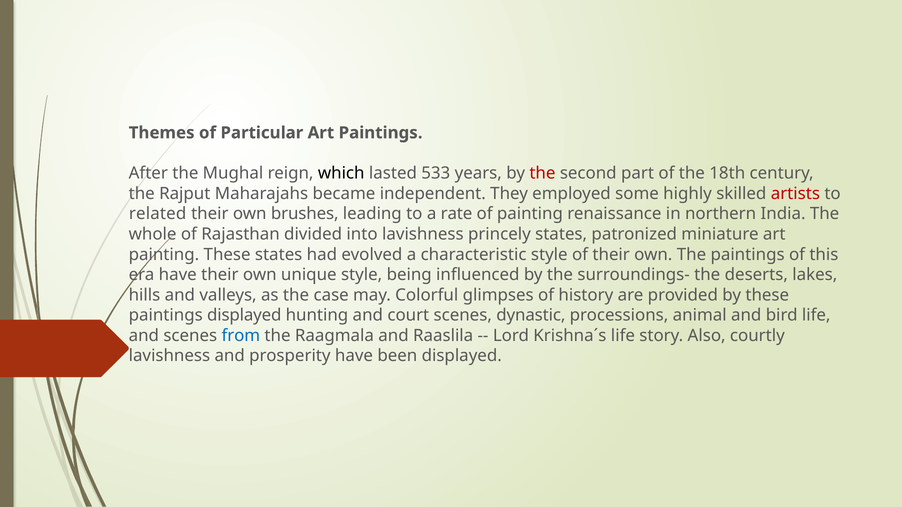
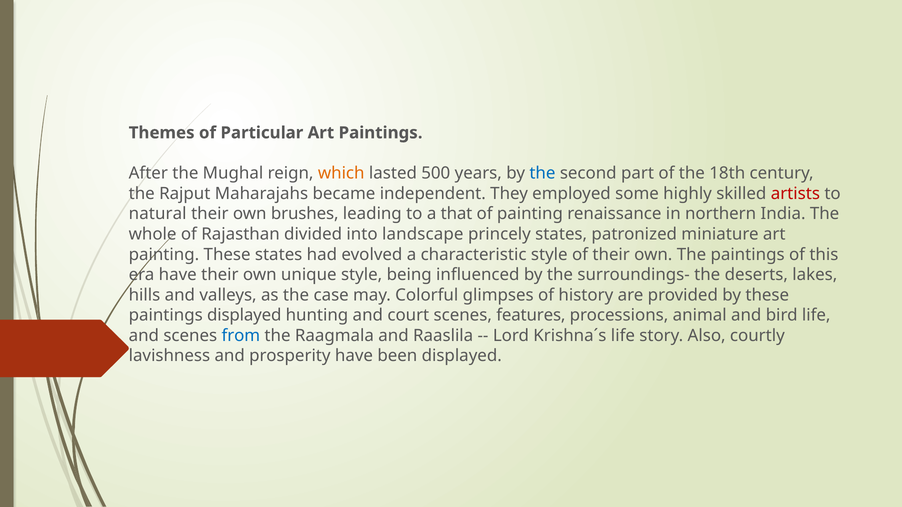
which colour: black -> orange
533: 533 -> 500
the at (542, 173) colour: red -> blue
related: related -> natural
rate: rate -> that
into lavishness: lavishness -> landscape
dynastic: dynastic -> features
